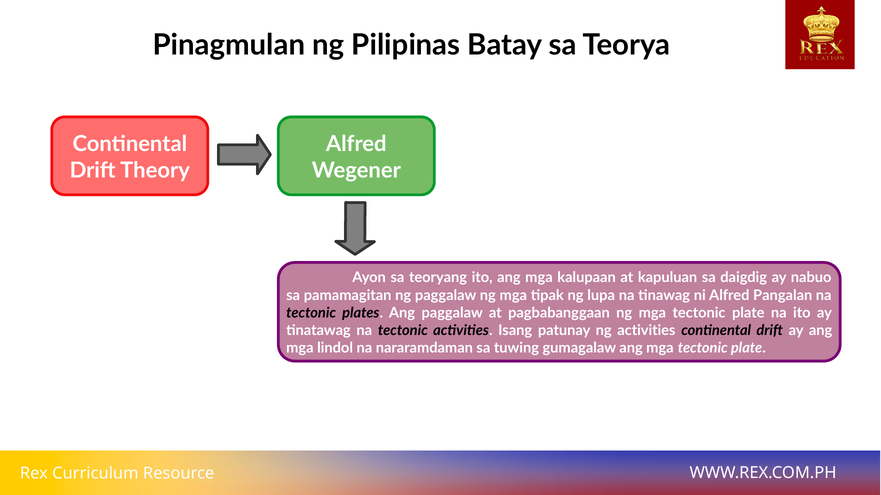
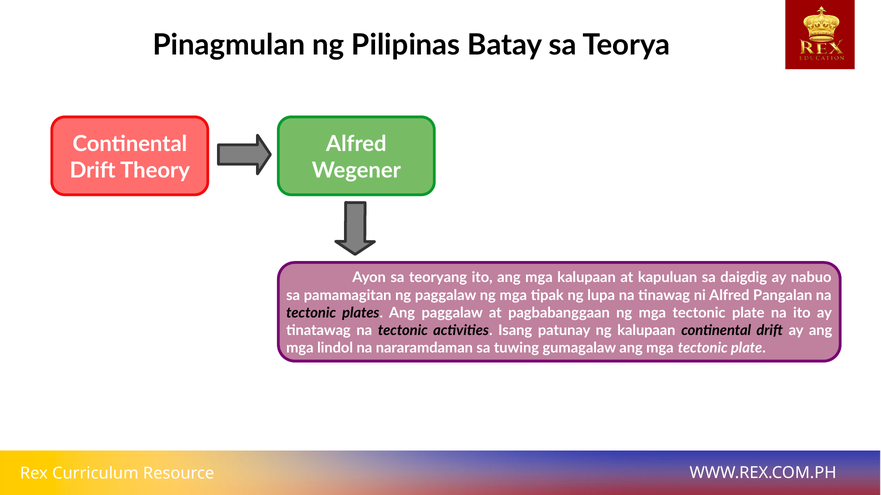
ng activities: activities -> kalupaan
